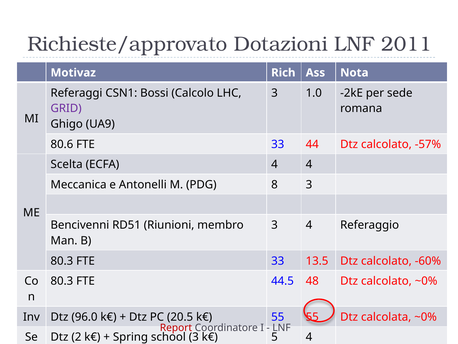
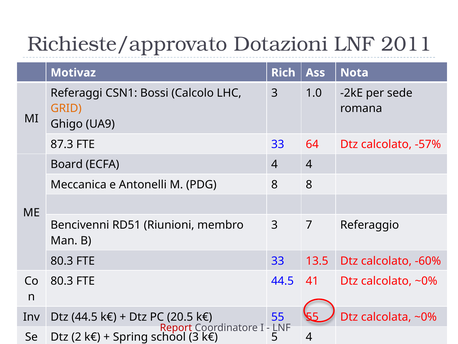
GRID colour: purple -> orange
80.6: 80.6 -> 87.3
44: 44 -> 64
Scelta: Scelta -> Board
8 3: 3 -> 8
3 4: 4 -> 7
48: 48 -> 41
Dtz 96.0: 96.0 -> 44.5
